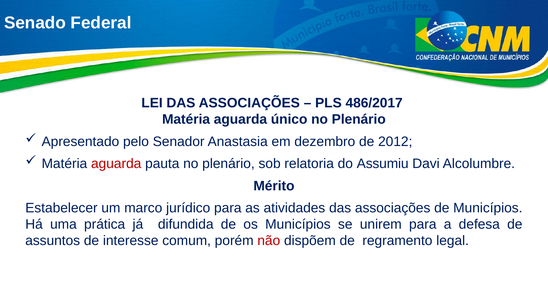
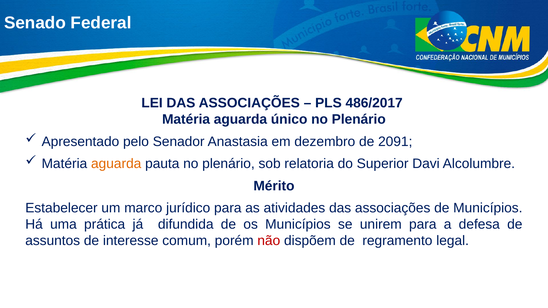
2012: 2012 -> 2091
aguarda at (116, 164) colour: red -> orange
Assumiu: Assumiu -> Superior
